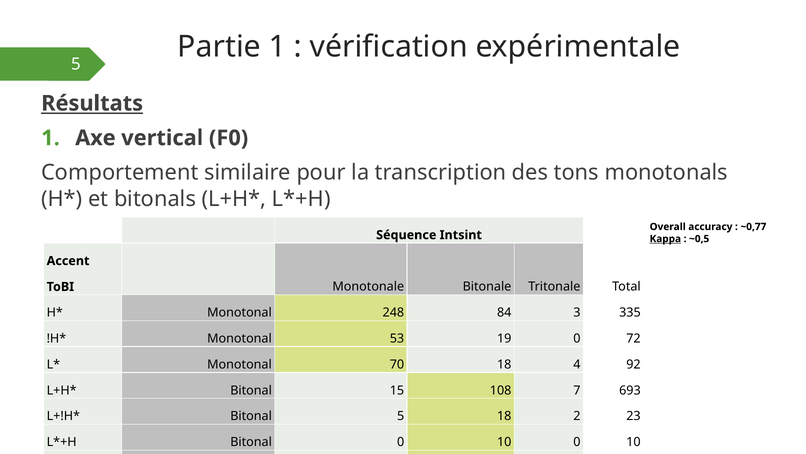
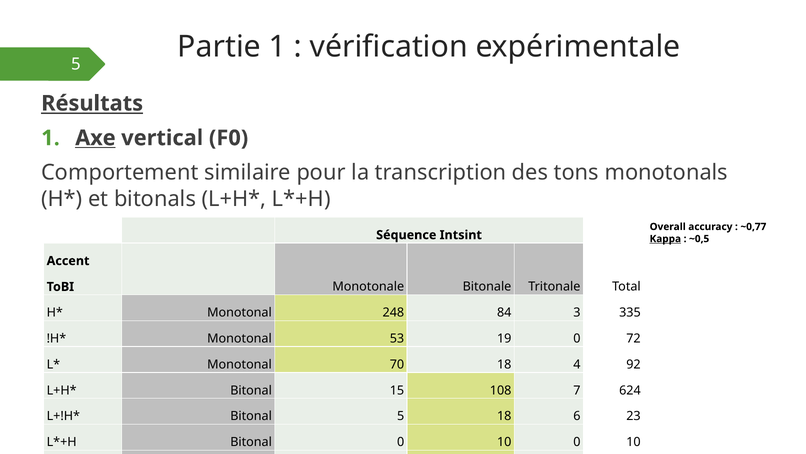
Axe underline: none -> present
693: 693 -> 624
18 2: 2 -> 6
